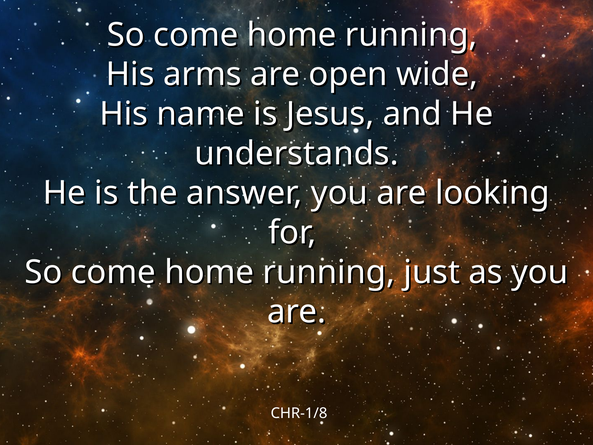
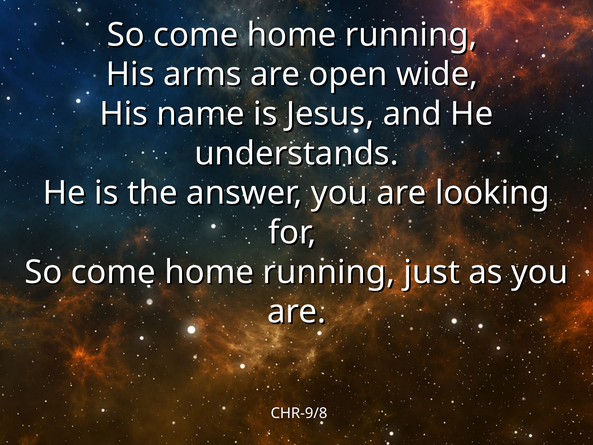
CHR-1/8: CHR-1/8 -> CHR-9/8
